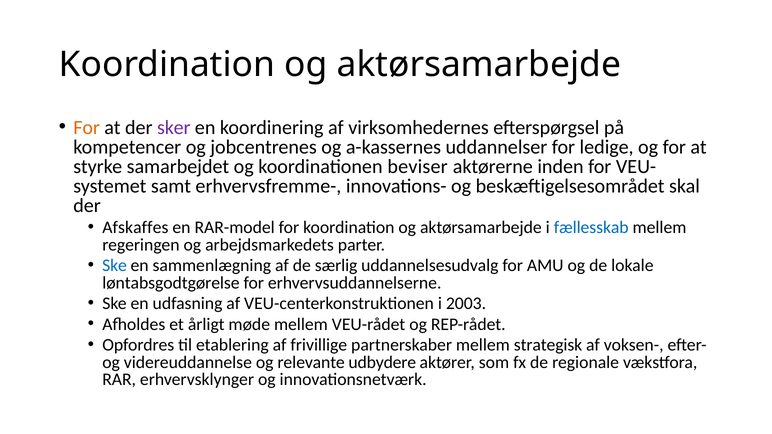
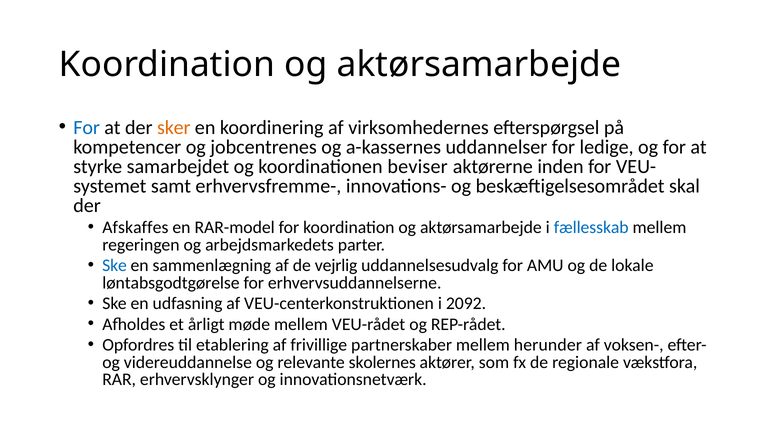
For at (87, 127) colour: orange -> blue
sker colour: purple -> orange
særlig: særlig -> vejrlig
2003: 2003 -> 2092
strategisk: strategisk -> herunder
udbydere: udbydere -> skolernes
